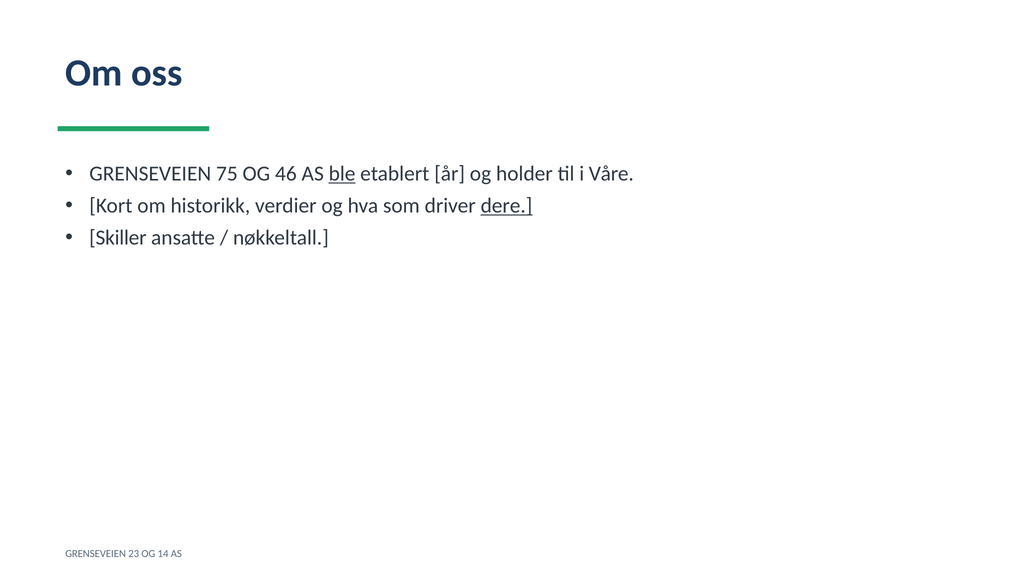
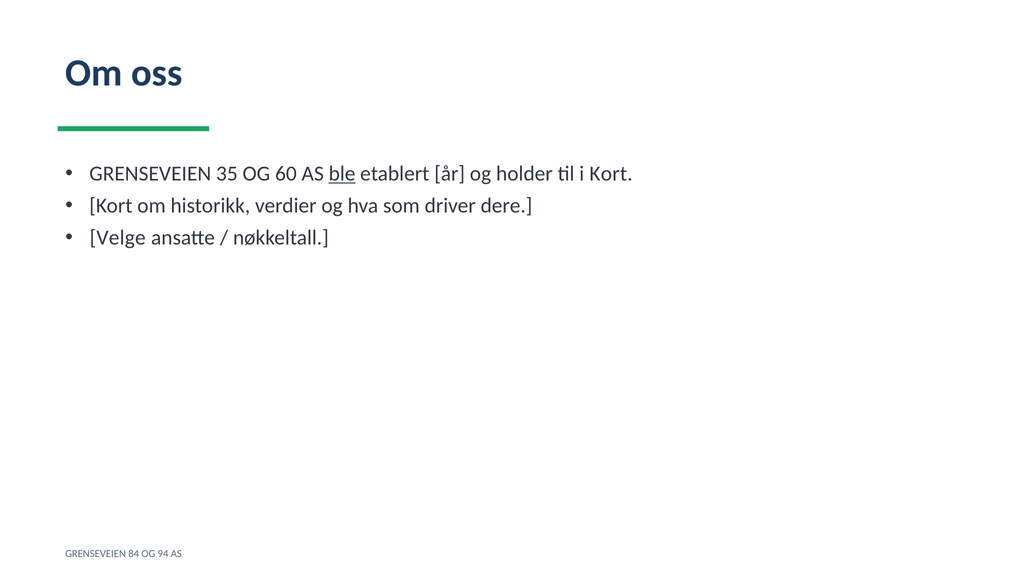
75: 75 -> 35
46: 46 -> 60
i Våre: Våre -> Kort
dere underline: present -> none
Skiller: Skiller -> Velge
23: 23 -> 84
14: 14 -> 94
